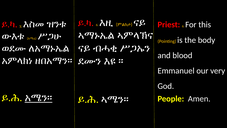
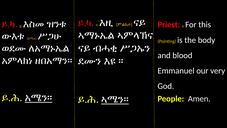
ኣሜን። underline: none -> present
